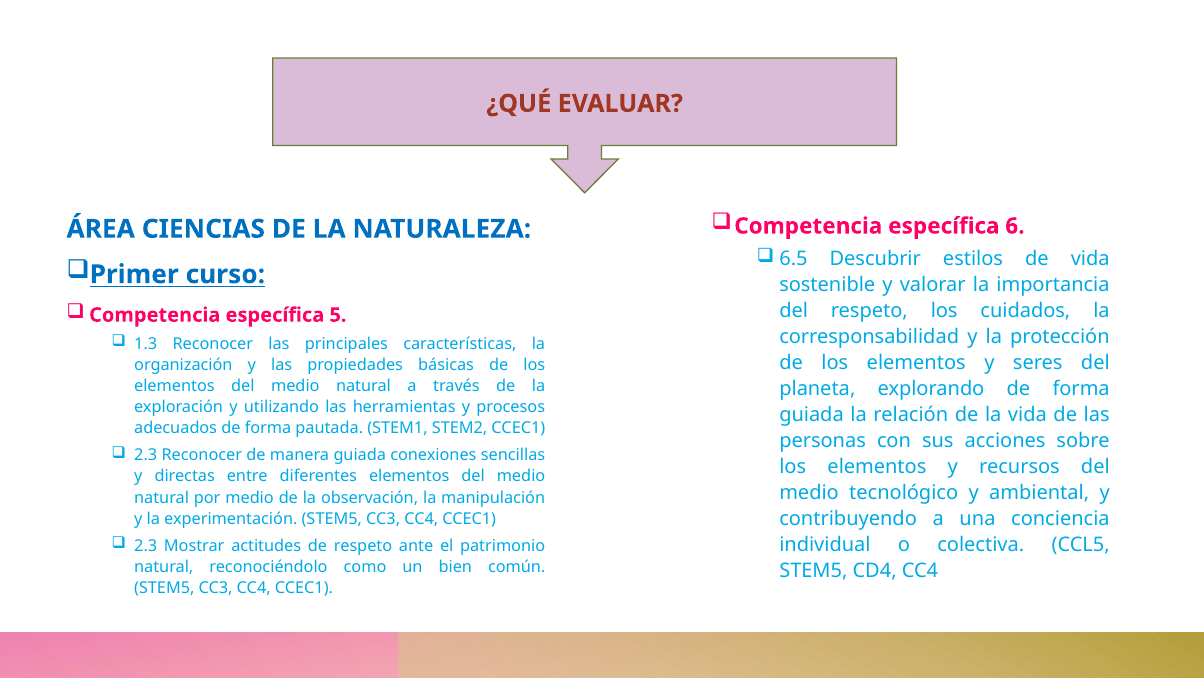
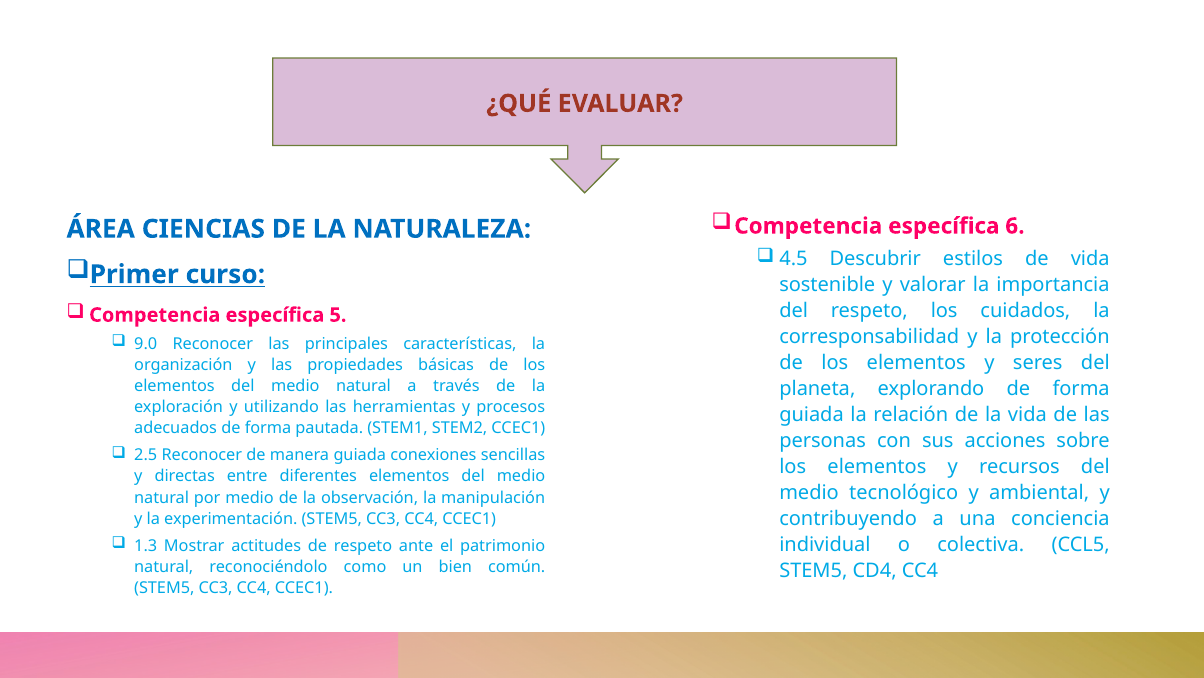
6.5: 6.5 -> 4.5
1.3: 1.3 -> 9.0
2.3 at (146, 455): 2.3 -> 2.5
2.3 at (146, 545): 2.3 -> 1.3
